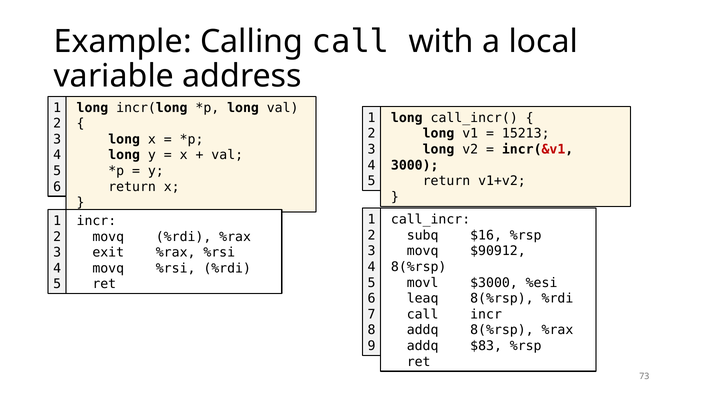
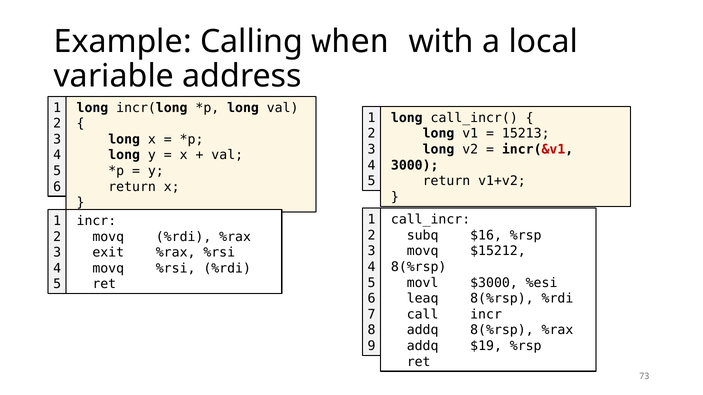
Calling call: call -> when
$90912: $90912 -> $15212
$83: $83 -> $19
